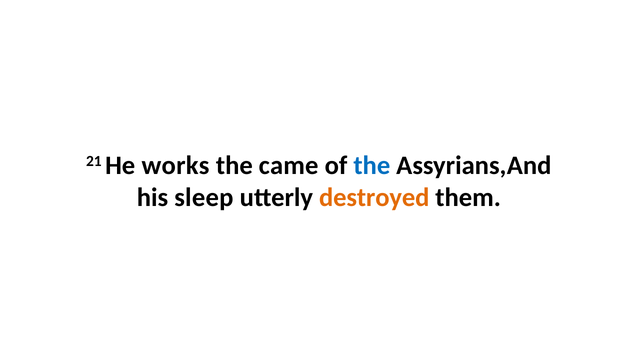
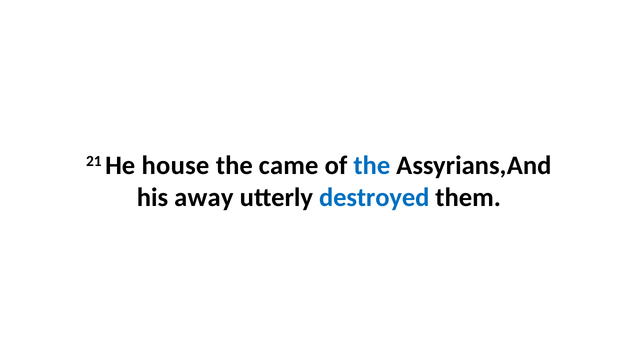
works: works -> house
sleep: sleep -> away
destroyed colour: orange -> blue
